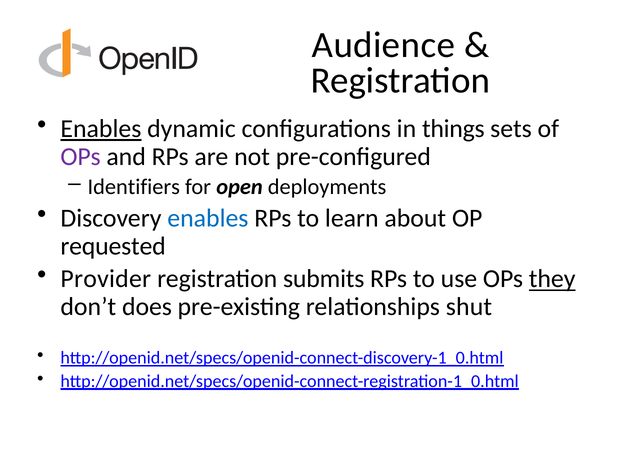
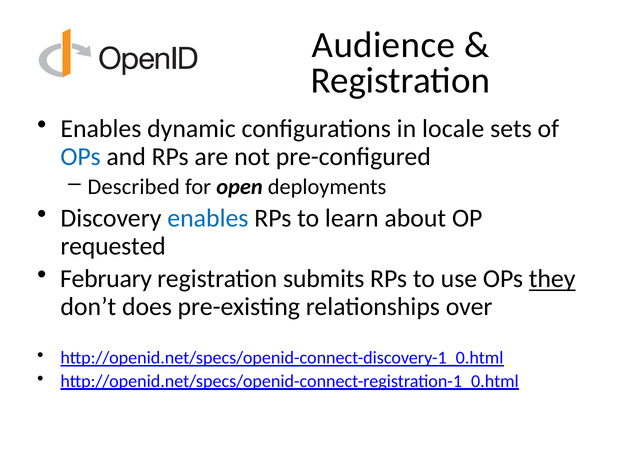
Enables at (101, 129) underline: present -> none
things: things -> locale
OPs at (81, 157) colour: purple -> blue
Identifiers: Identifiers -> Described
Provider: Provider -> February
shut: shut -> over
